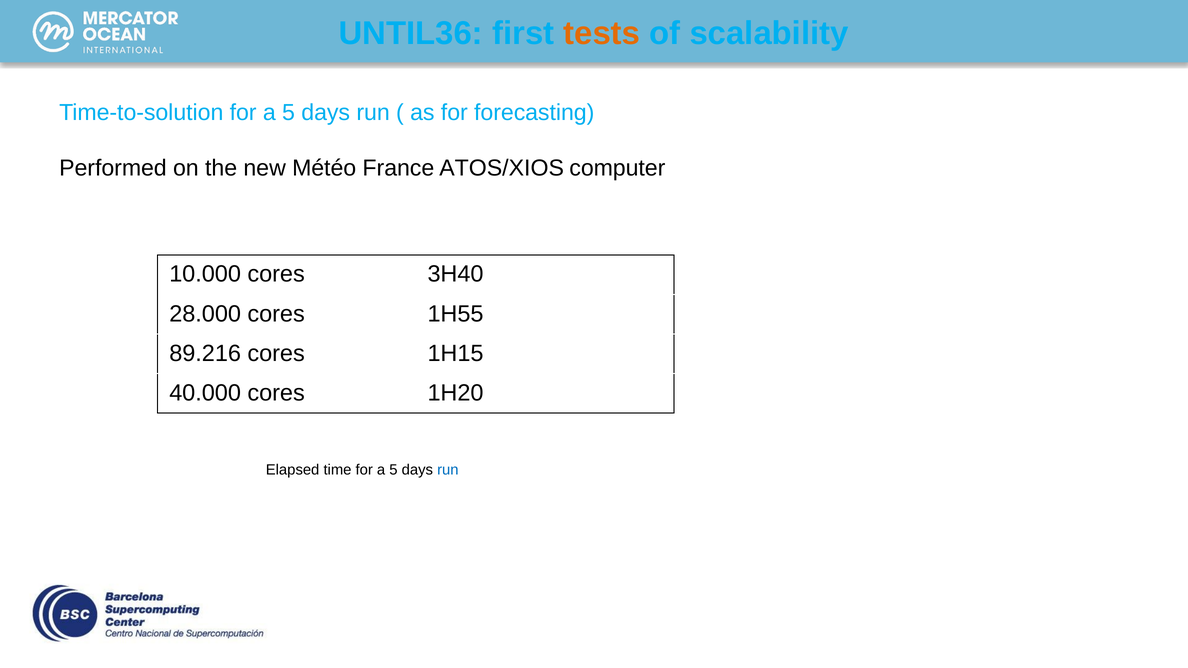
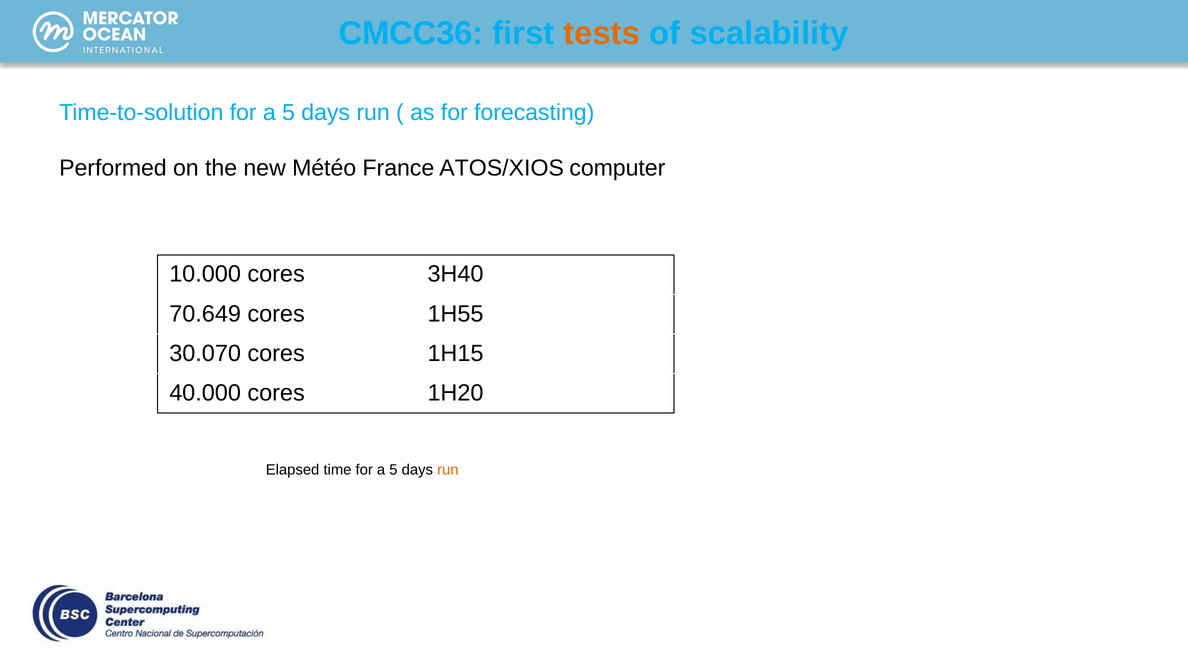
UNTIL36: UNTIL36 -> CMCC36
28.000: 28.000 -> 70.649
89.216: 89.216 -> 30.070
run at (448, 470) colour: blue -> orange
